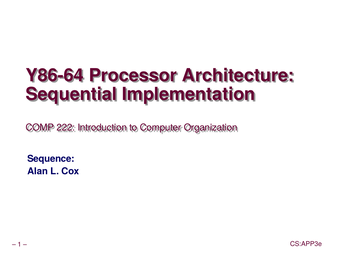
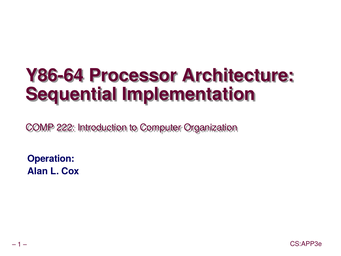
Sequence: Sequence -> Operation
